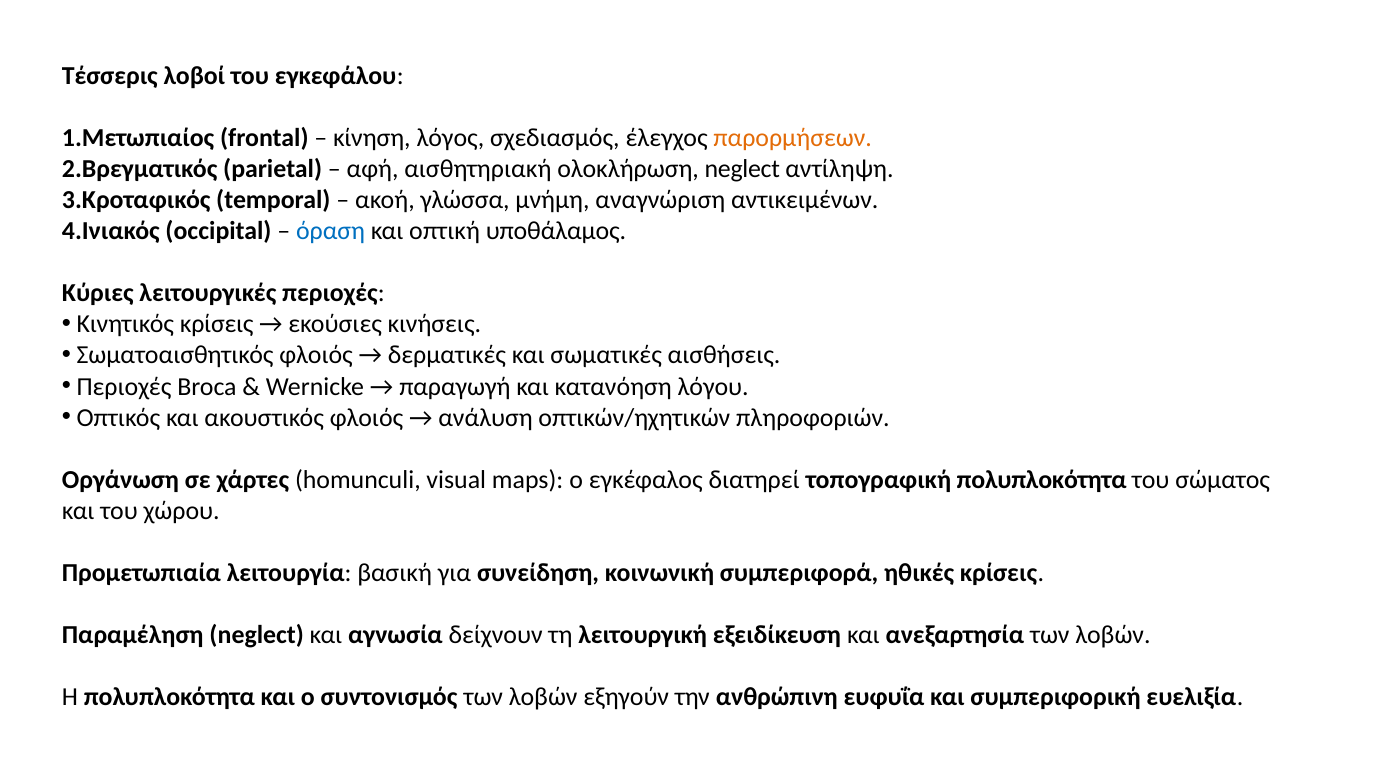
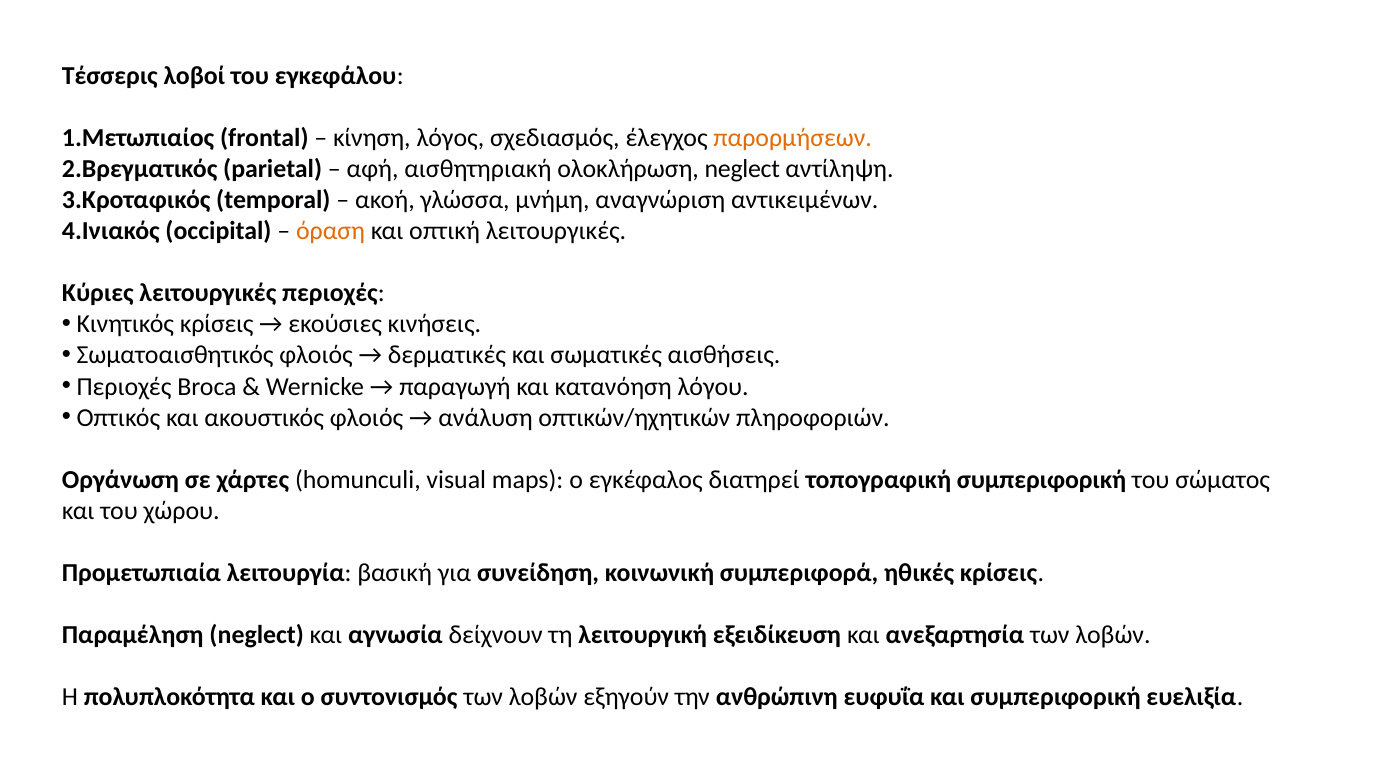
όραση colour: blue -> orange
οπτική υποθάλαμος: υποθάλαμος -> λειτουργικές
τοπογραφική πολυπλοκότητα: πολυπλοκότητα -> συμπεριφορική
